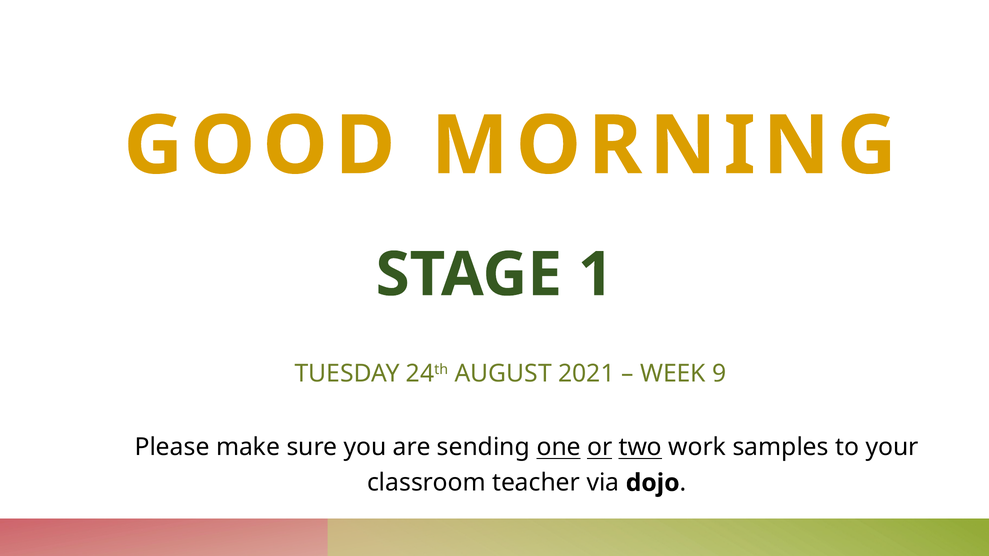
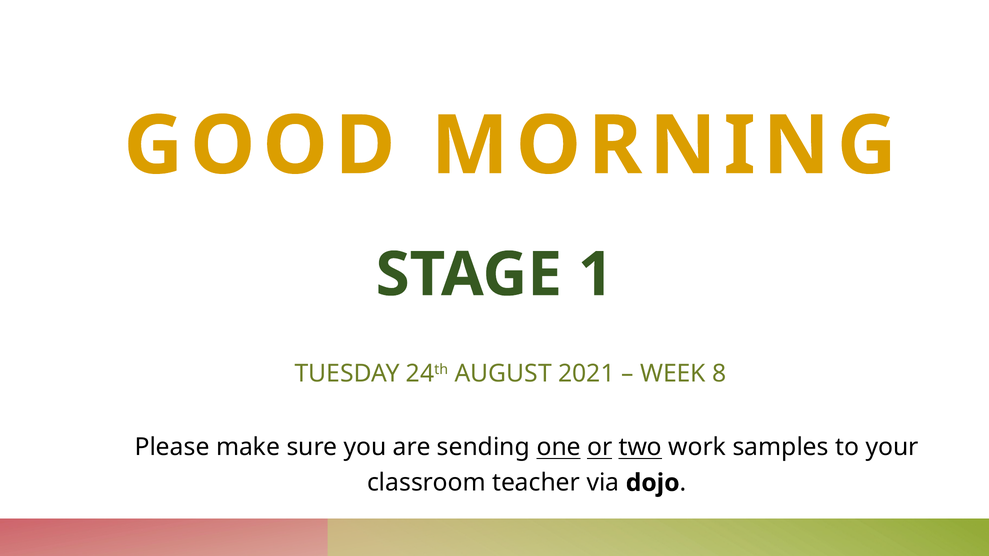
9: 9 -> 8
